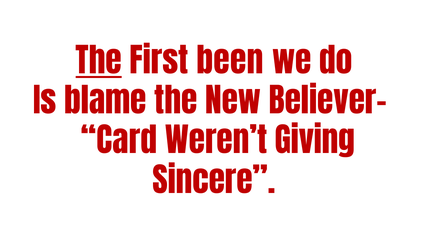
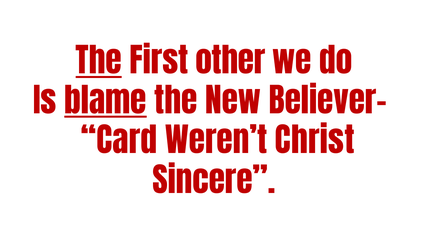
been: been -> other
blame underline: none -> present
Giving: Giving -> Christ
